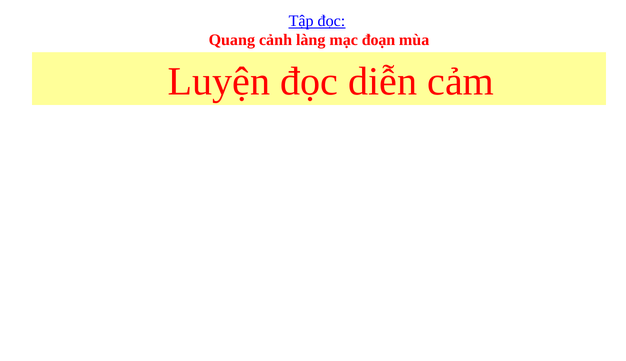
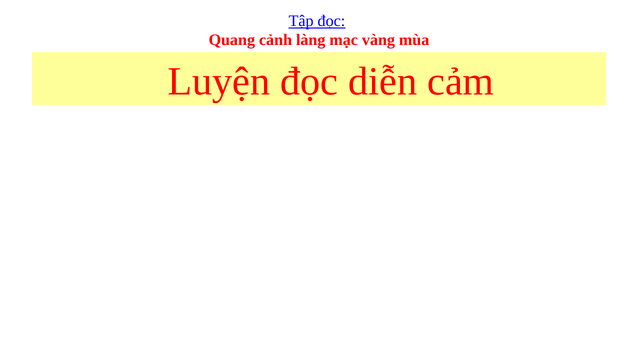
đoạn: đoạn -> vàng
